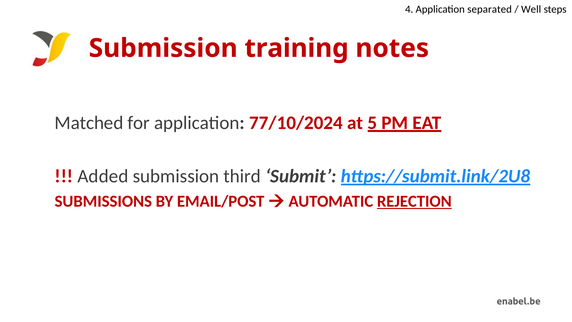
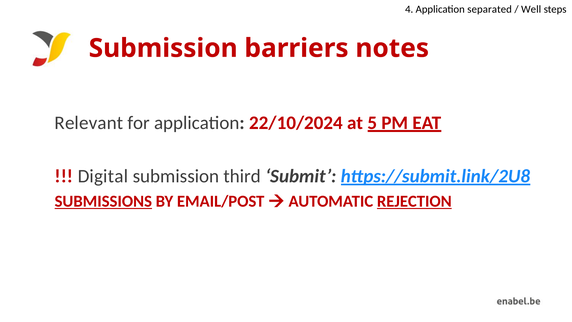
training: training -> barriers
Matched: Matched -> Relevant
77/10/2024: 77/10/2024 -> 22/10/2024
Added: Added -> Digital
SUBMISSIONS underline: none -> present
